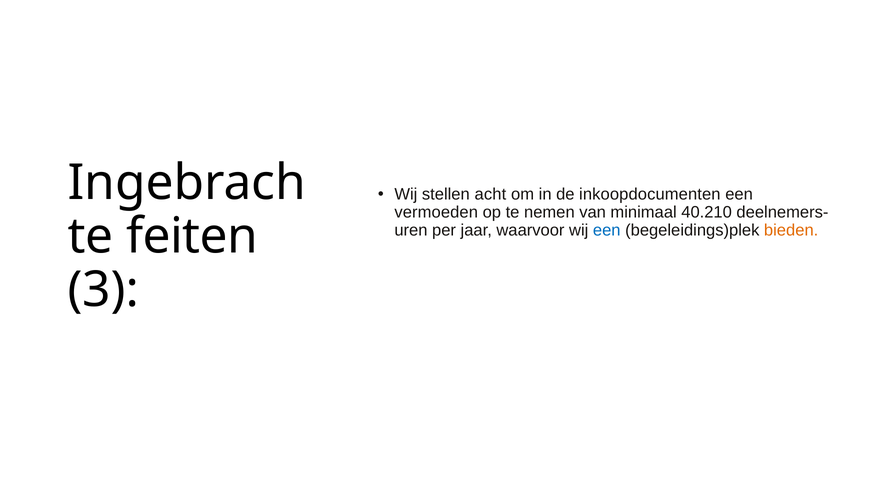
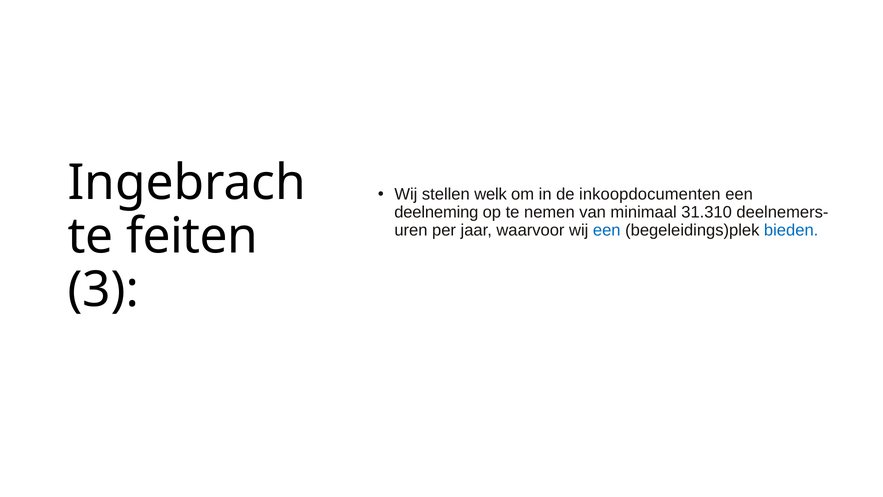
acht: acht -> welk
vermoeden: vermoeden -> deelneming
40.210: 40.210 -> 31.310
bieden colour: orange -> blue
